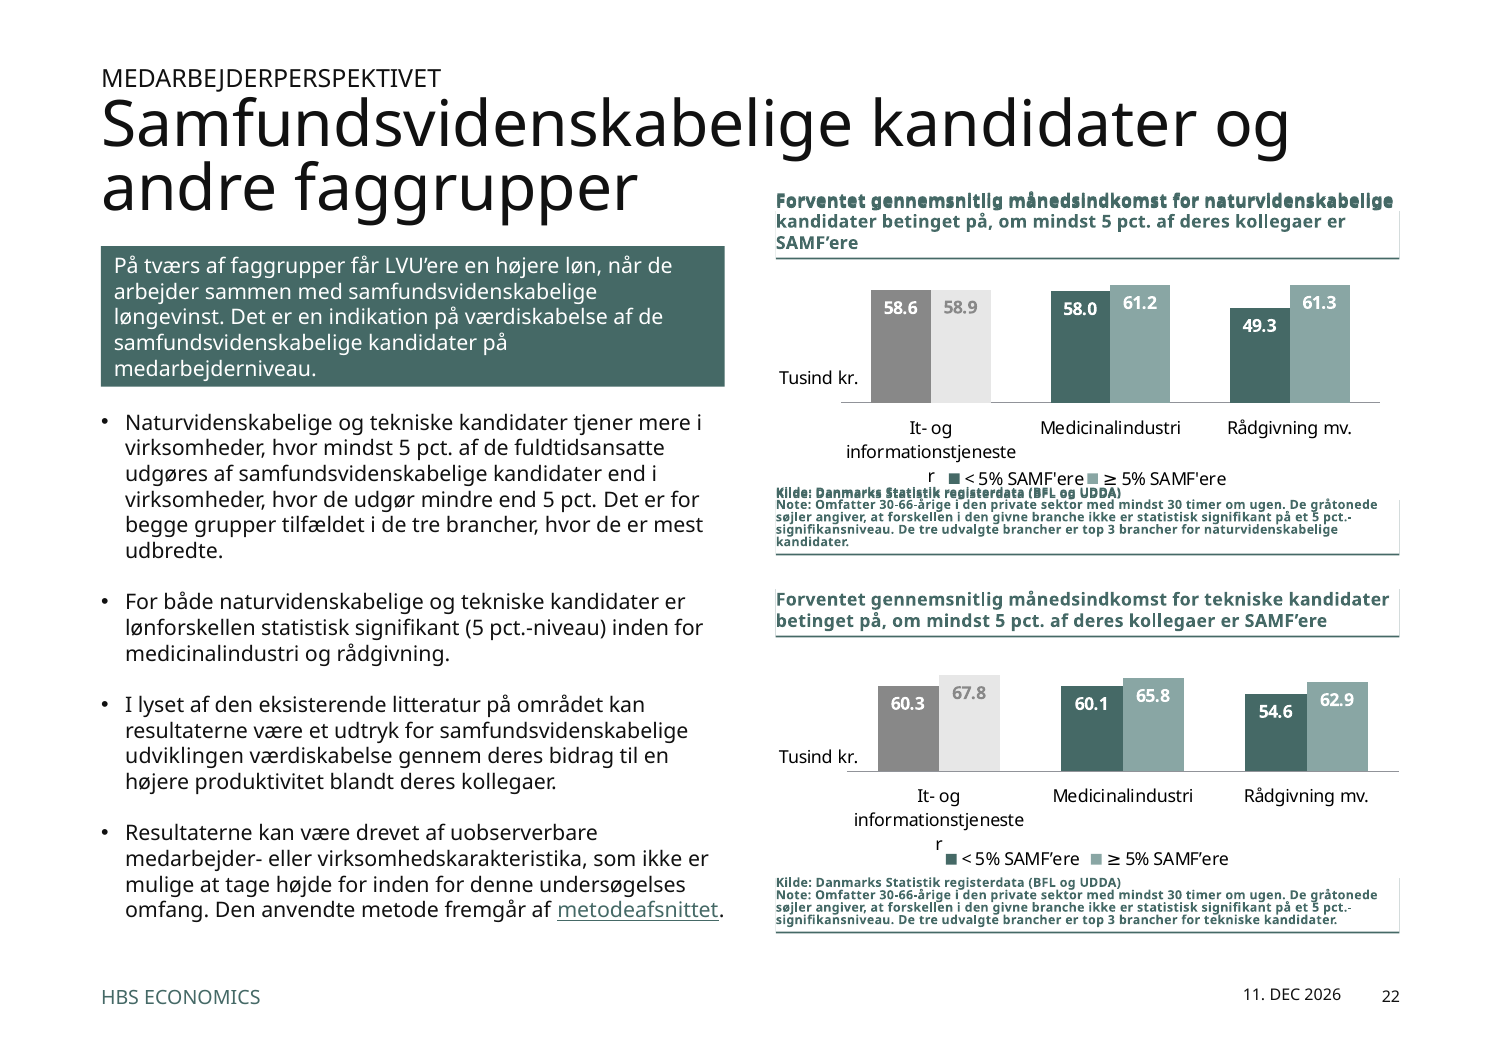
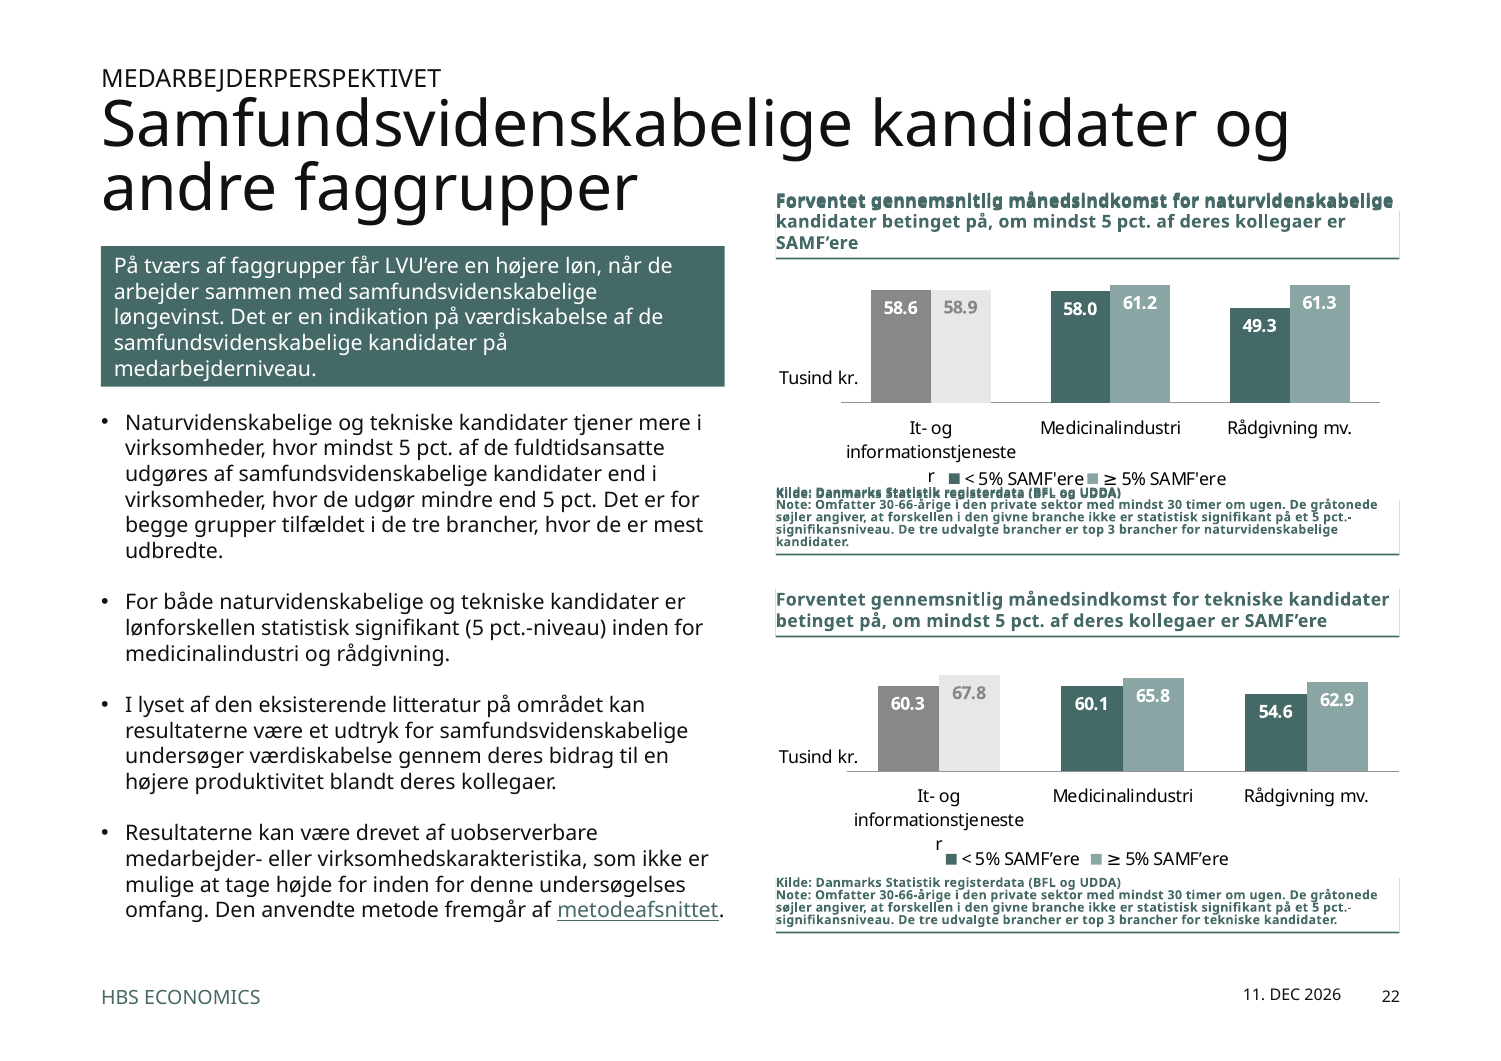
udviklingen: udviklingen -> undersøger
